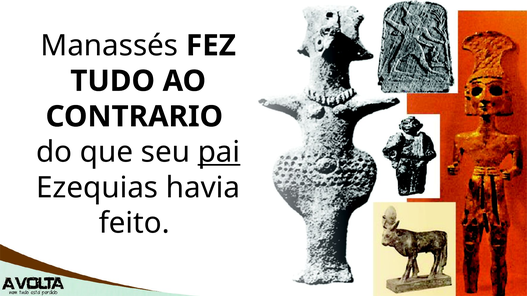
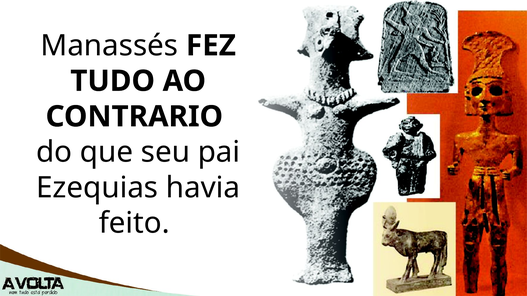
pai underline: present -> none
